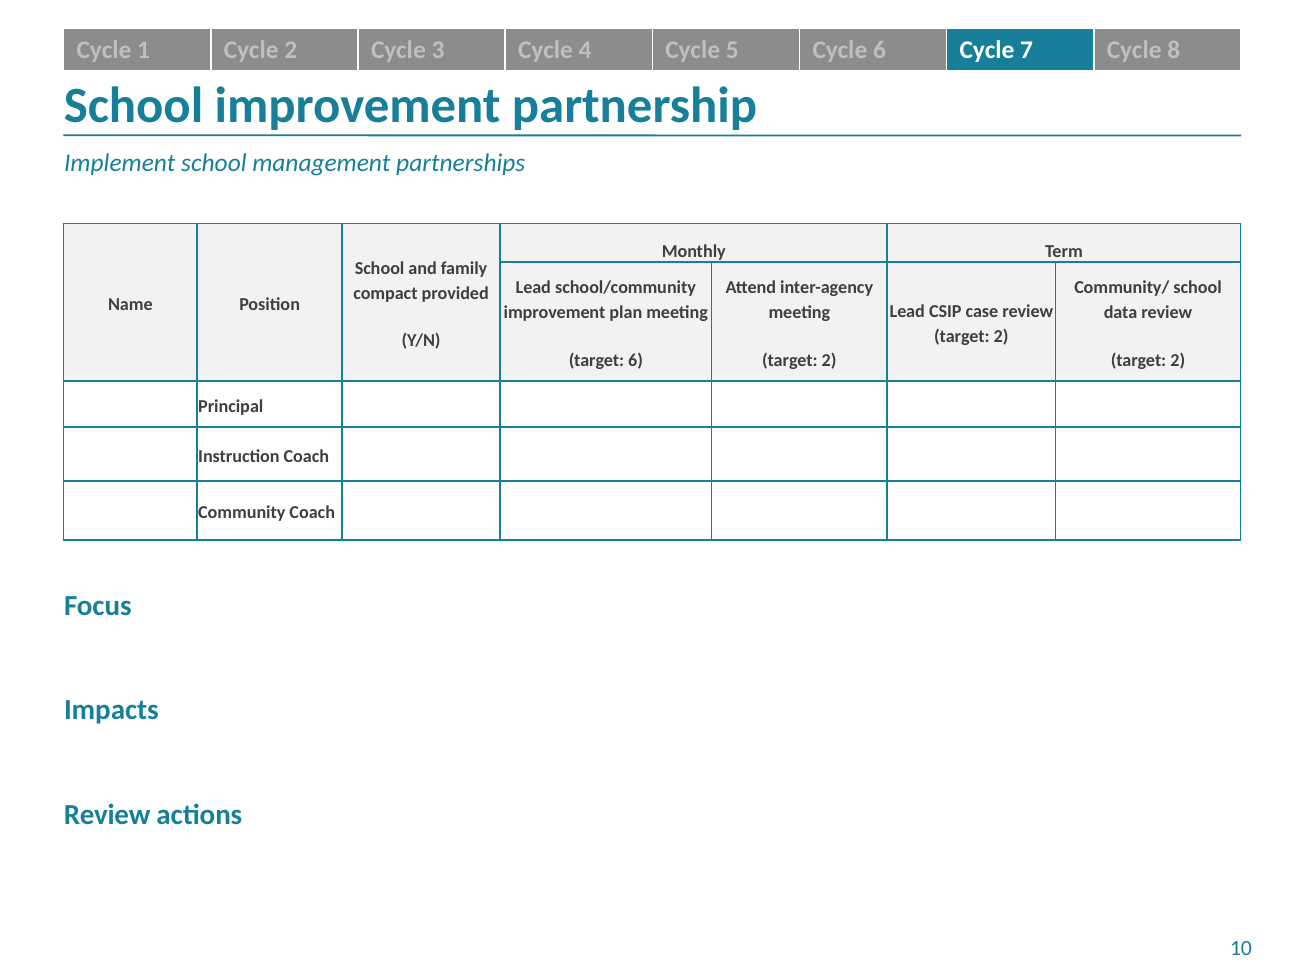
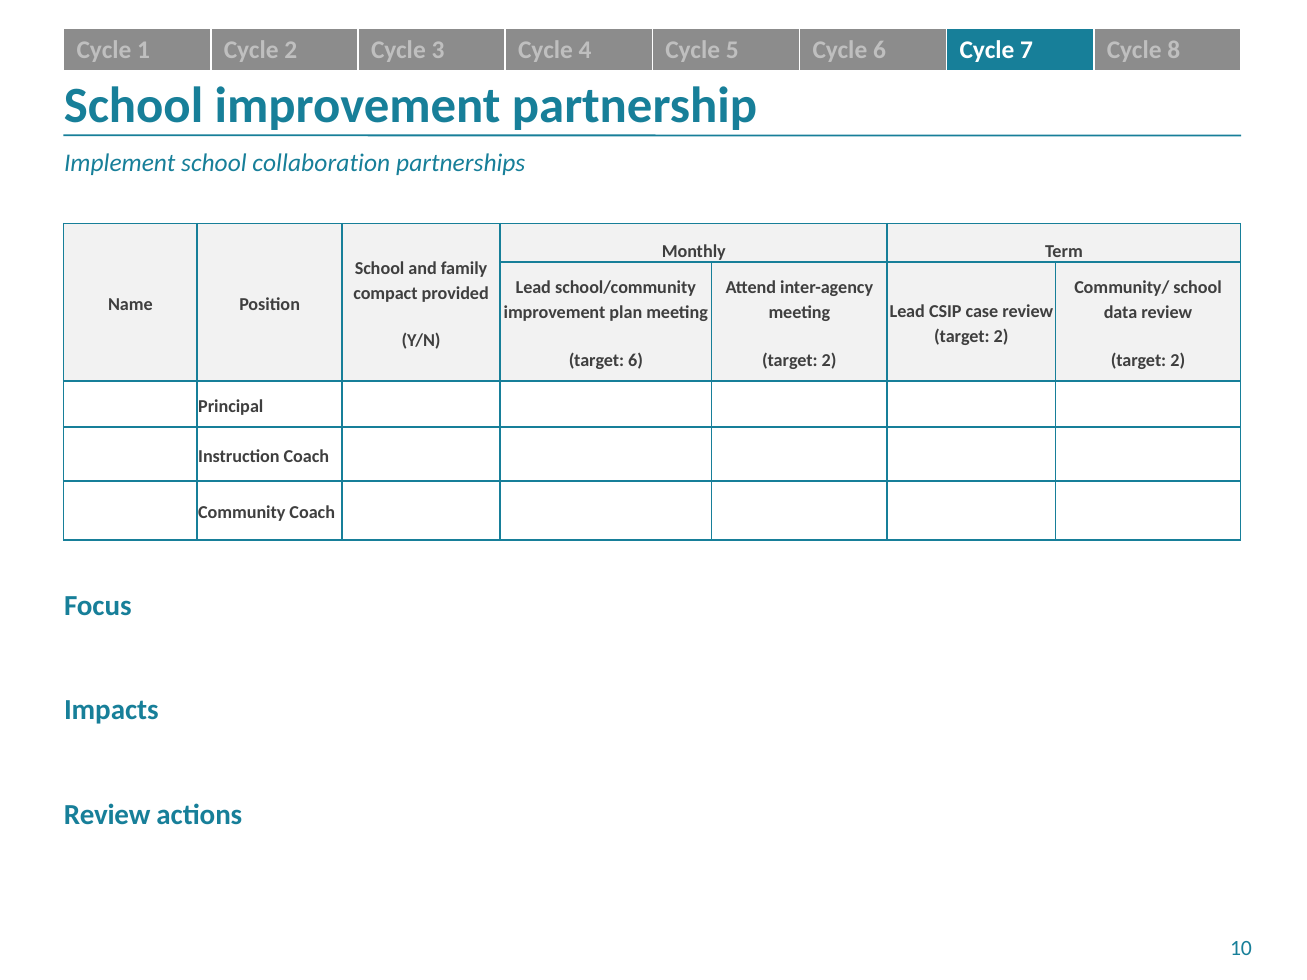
management: management -> collaboration
